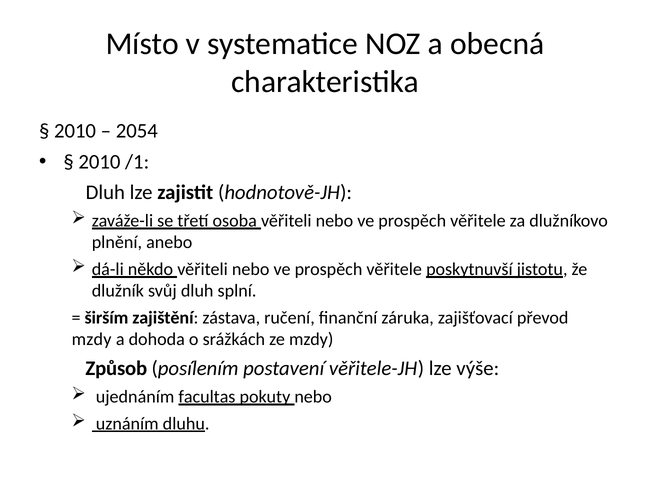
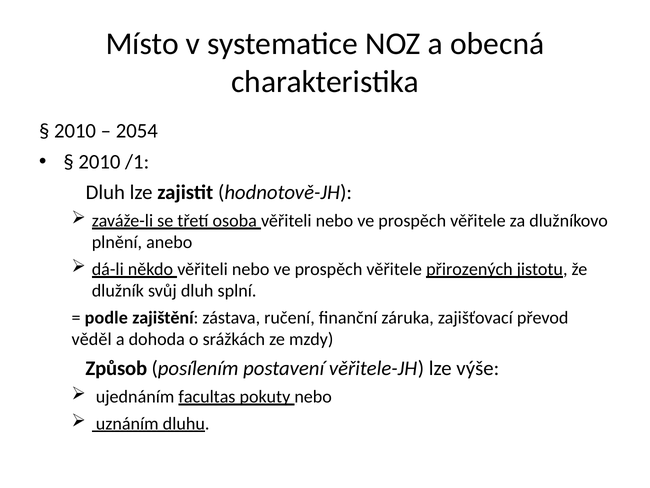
poskytnuvší: poskytnuvší -> přirozených
širším: širším -> podle
mzdy at (92, 339): mzdy -> věděl
